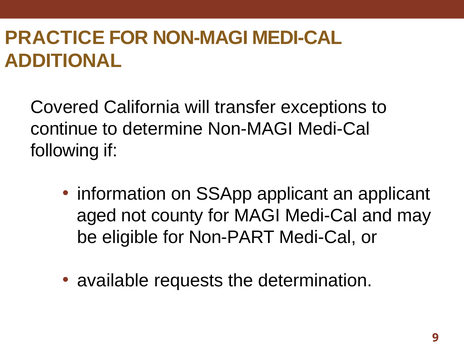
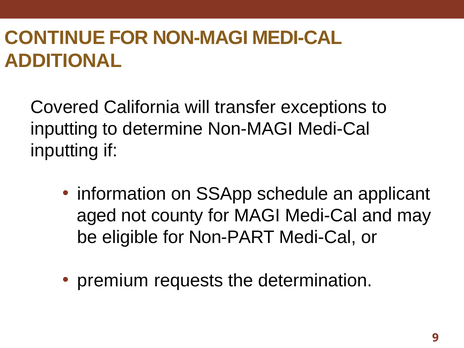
PRACTICE: PRACTICE -> CONTINUE
continue at (64, 129): continue -> inputting
following at (65, 150): following -> inputting
SSApp applicant: applicant -> schedule
available: available -> premium
